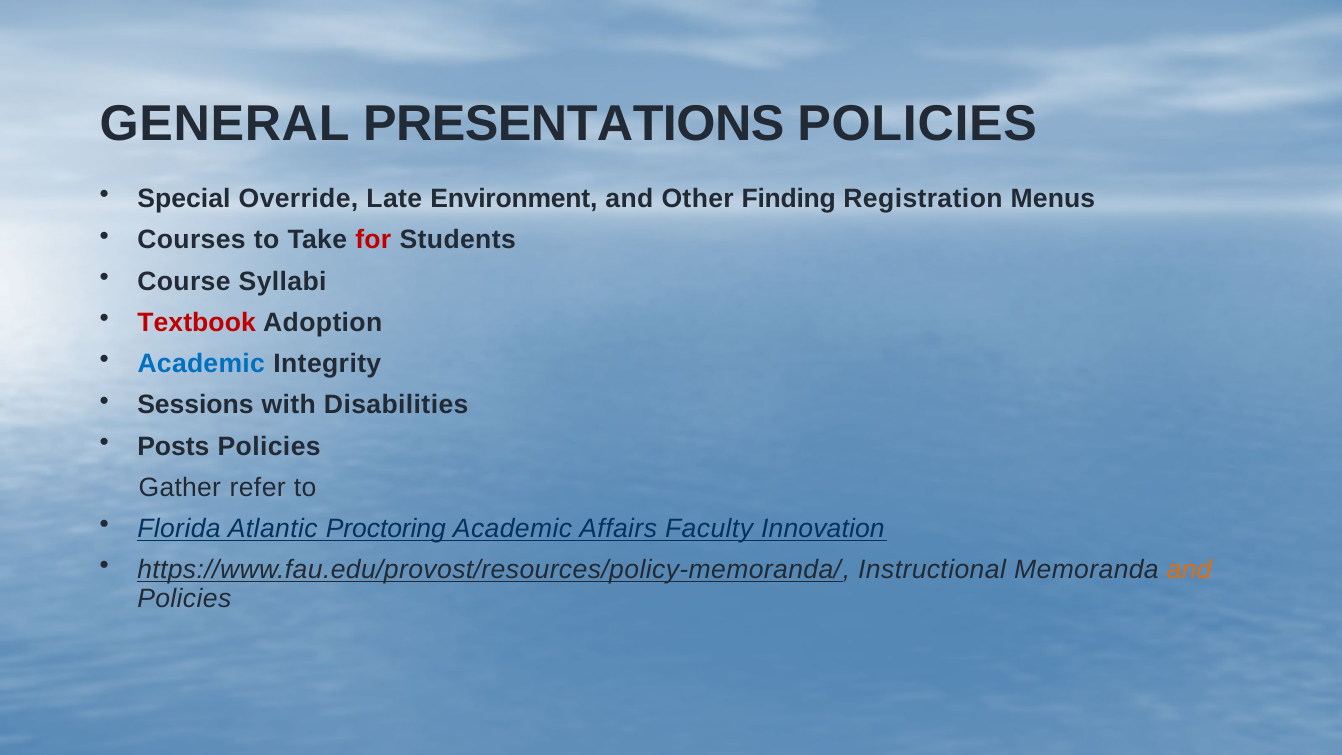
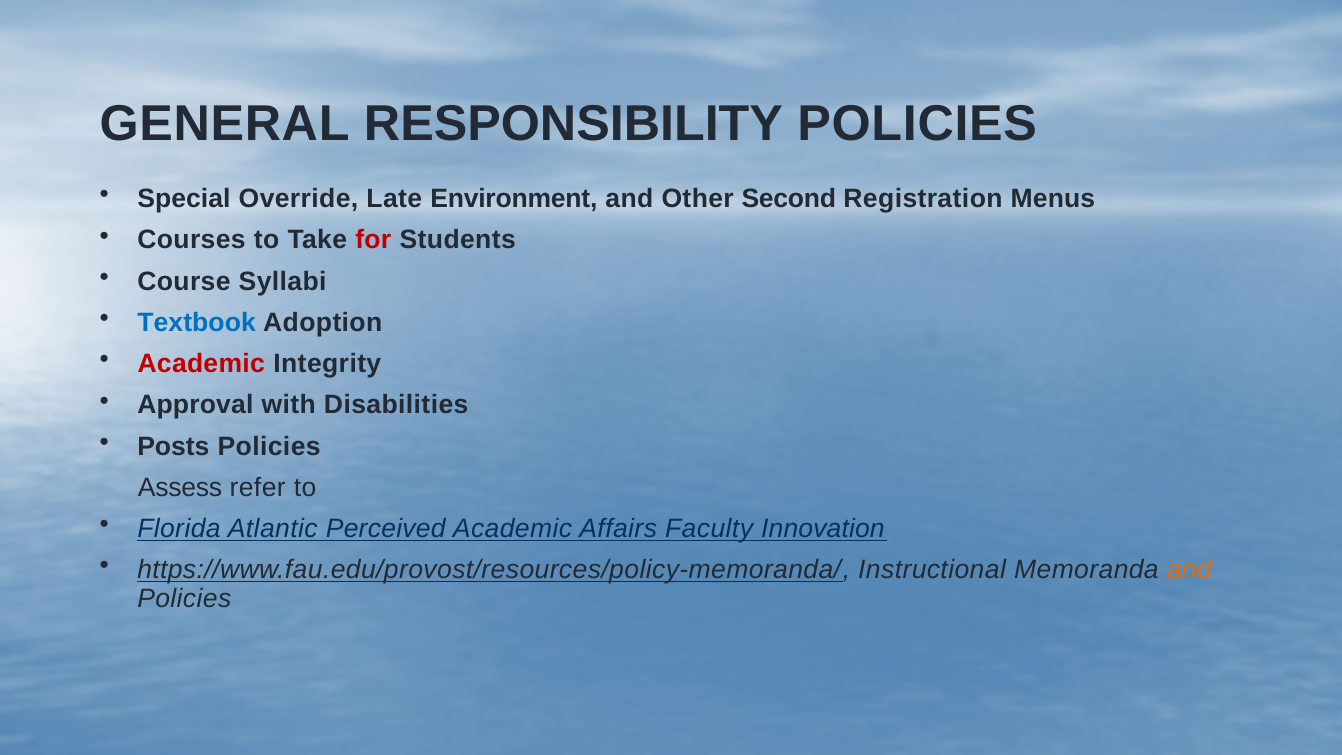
PRESENTATIONS: PRESENTATIONS -> RESPONSIBILITY
Finding: Finding -> Second
Textbook colour: red -> blue
Academic at (201, 364) colour: blue -> red
Sessions: Sessions -> Approval
Gather: Gather -> Assess
Proctoring: Proctoring -> Perceived
